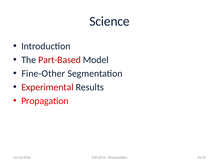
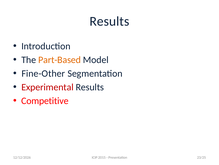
Science at (110, 21): Science -> Results
Part-Based colour: red -> orange
Propagation: Propagation -> Competitive
